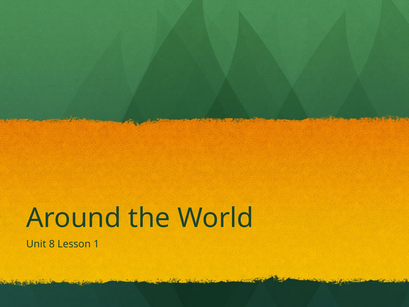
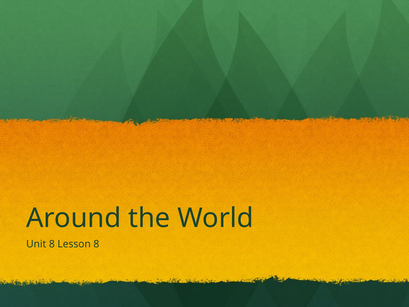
Lesson 1: 1 -> 8
